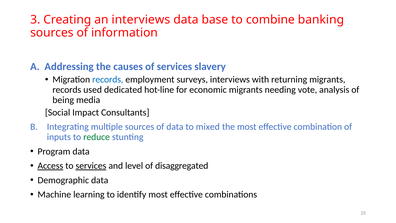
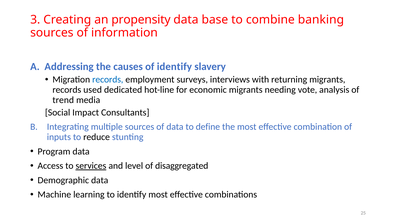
an interviews: interviews -> propensity
of services: services -> identify
being: being -> trend
mixed: mixed -> define
reduce colour: green -> black
Access underline: present -> none
